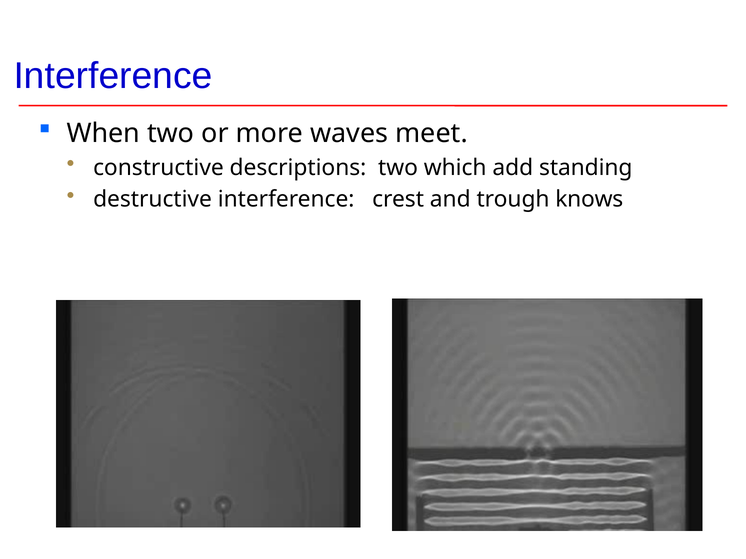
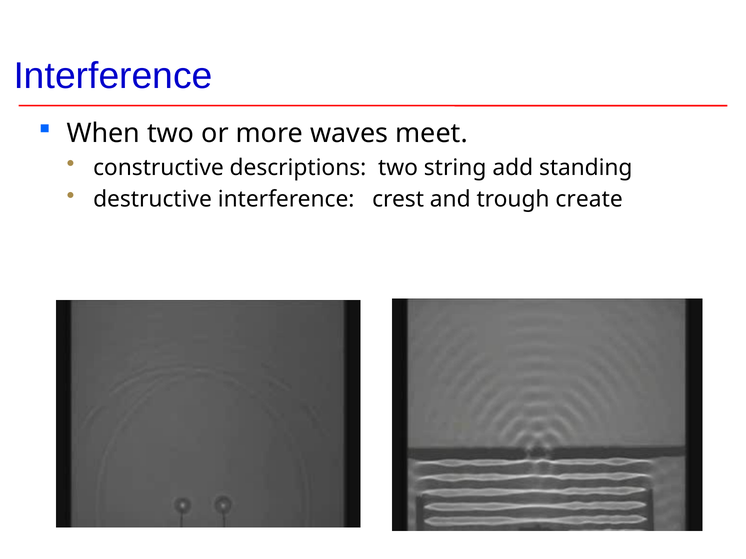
which: which -> string
knows: knows -> create
